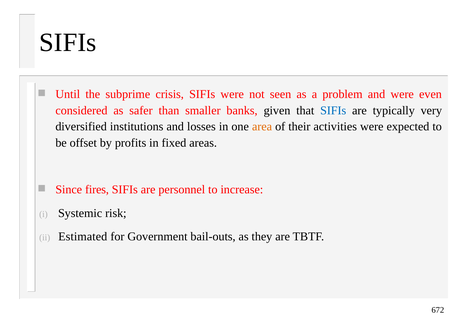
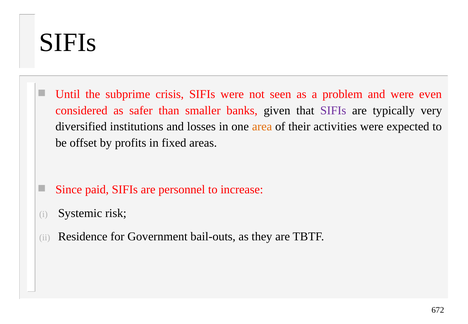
SIFIs at (333, 110) colour: blue -> purple
fires: fires -> paid
Estimated: Estimated -> Residence
